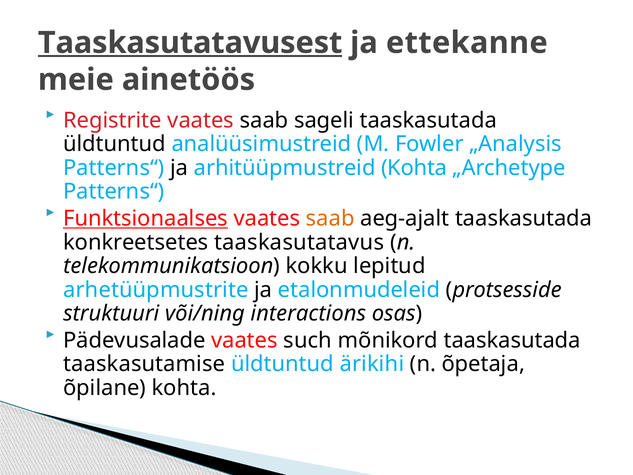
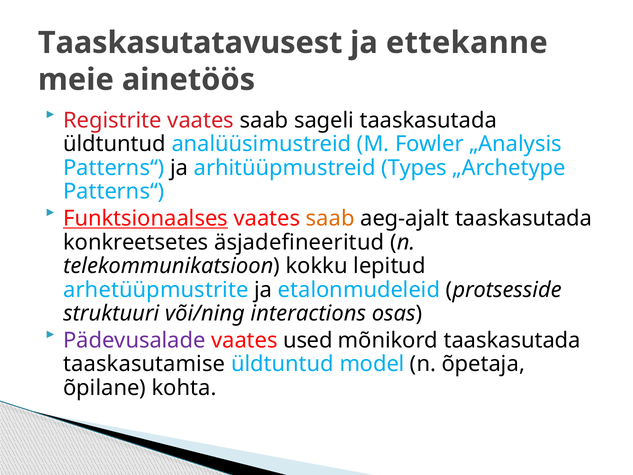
Taaskasutatavusest underline: present -> none
arhitüüpmustreid Kohta: Kohta -> Types
taaskasutatavus: taaskasutatavus -> äsjadefineeritud
Pädevusalade colour: black -> purple
such: such -> used
ärikihi: ärikihi -> model
